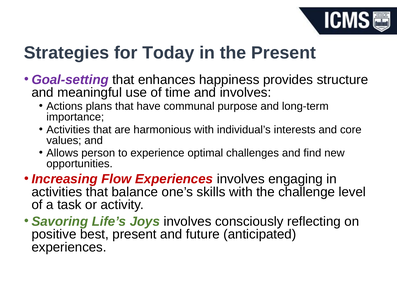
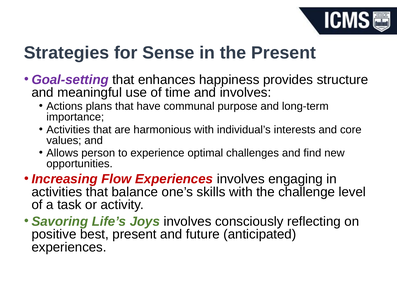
Today: Today -> Sense
